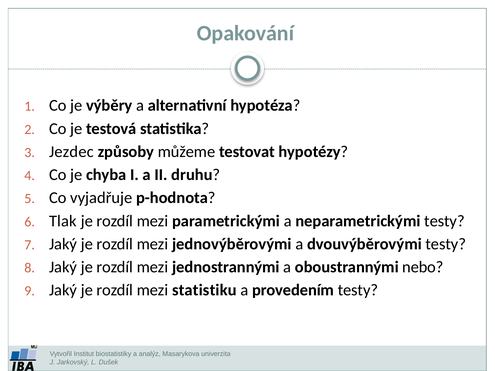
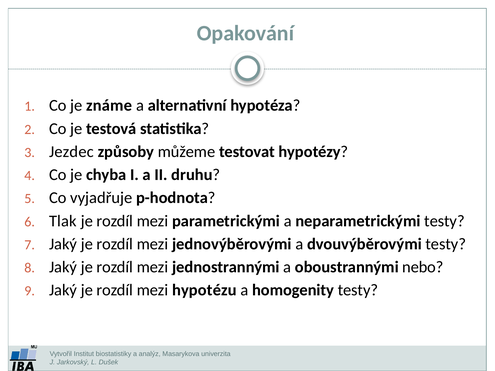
výběry: výběry -> známe
statistiku: statistiku -> hypotézu
provedením: provedením -> homogenity
